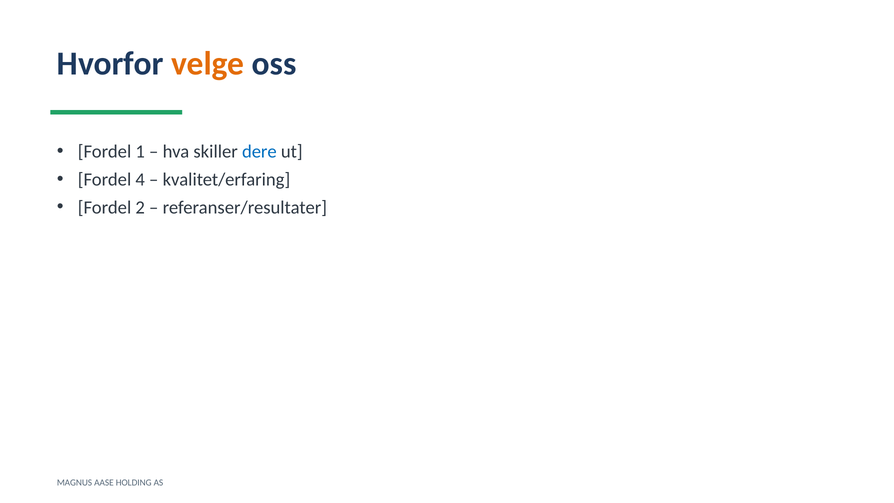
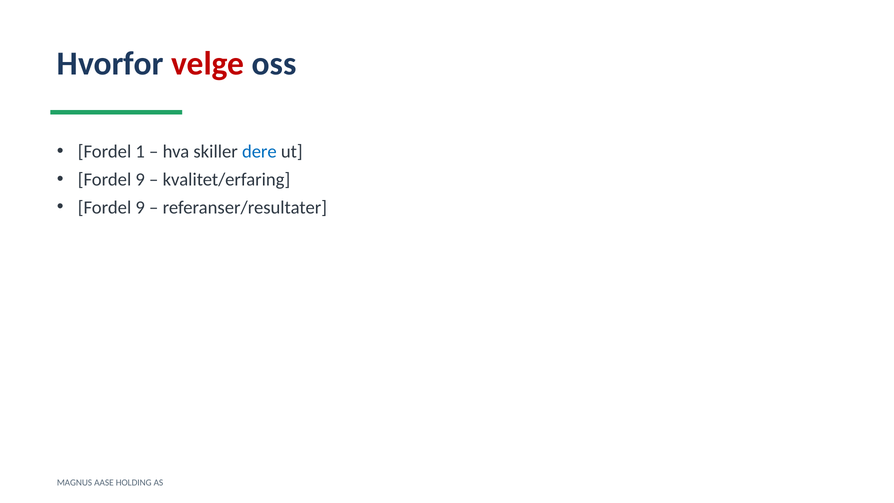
velge colour: orange -> red
4 at (140, 179): 4 -> 9
2 at (140, 207): 2 -> 9
